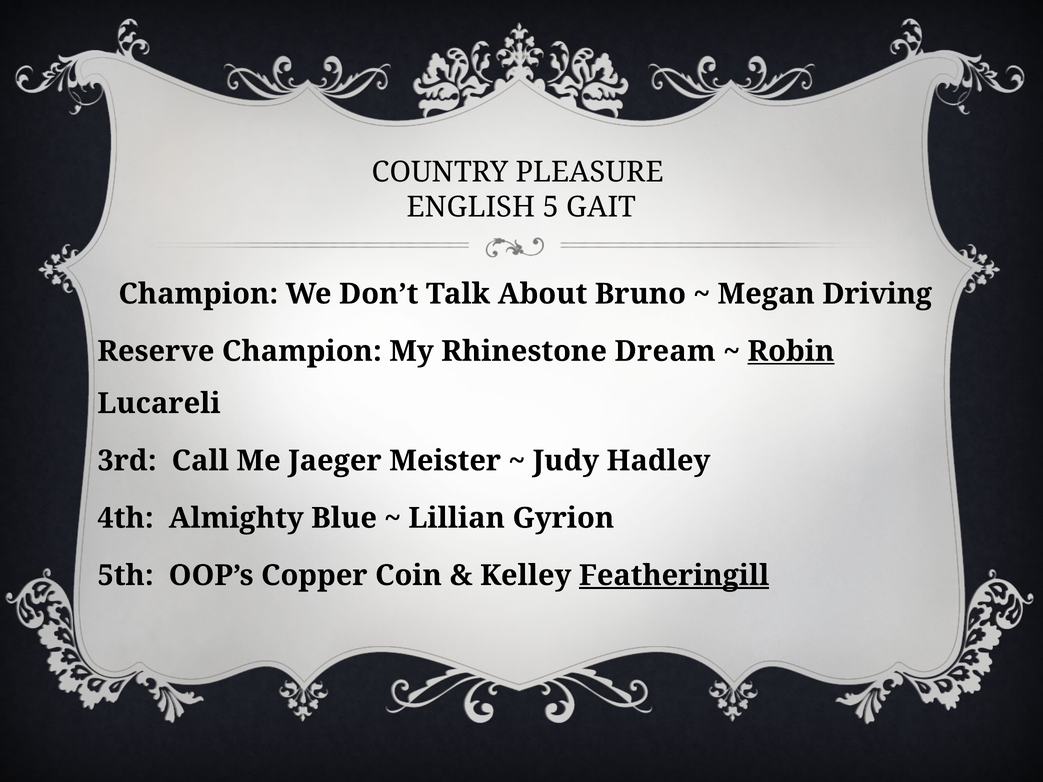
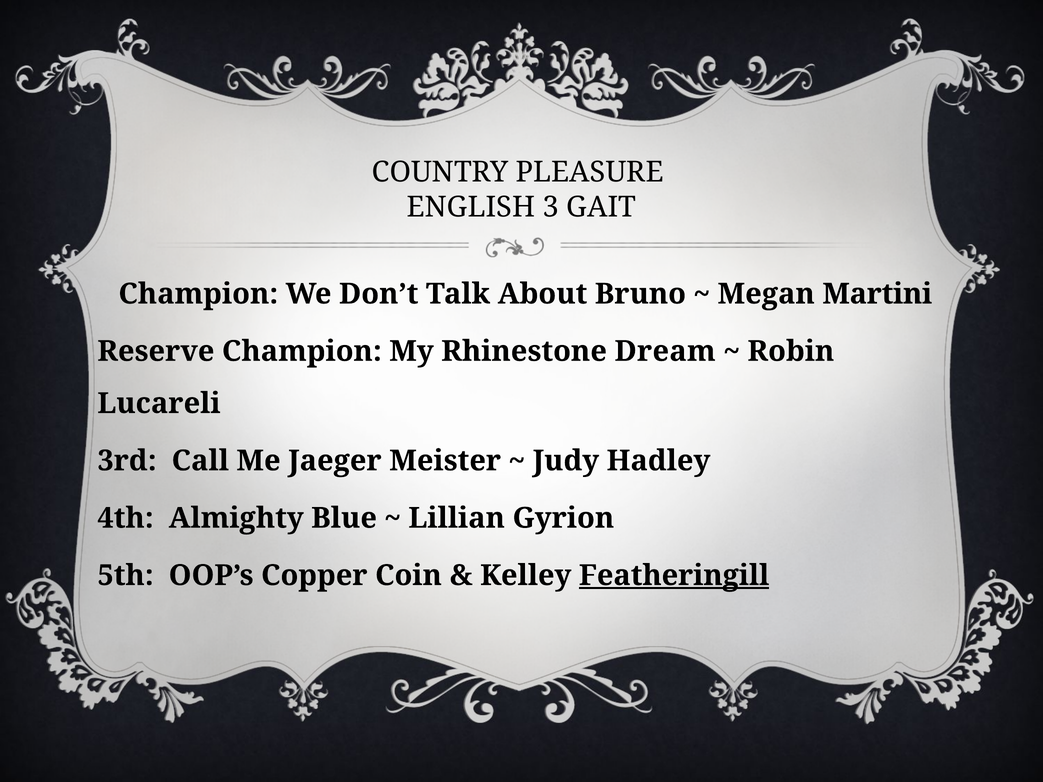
5: 5 -> 3
Driving: Driving -> Martini
Robin underline: present -> none
